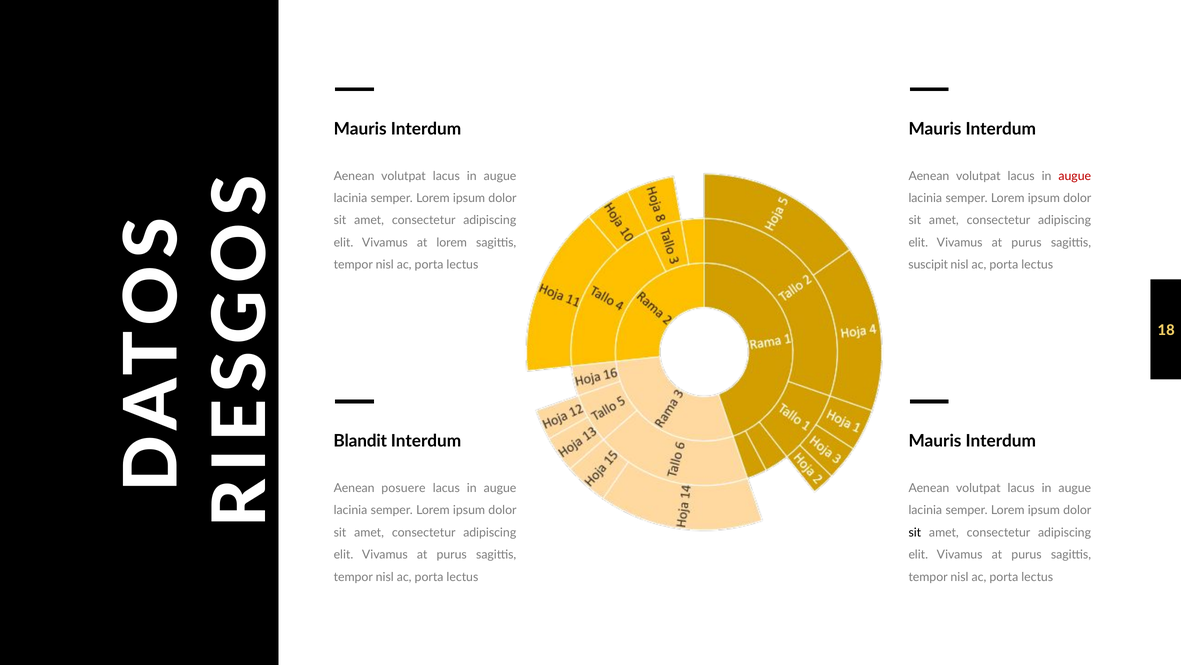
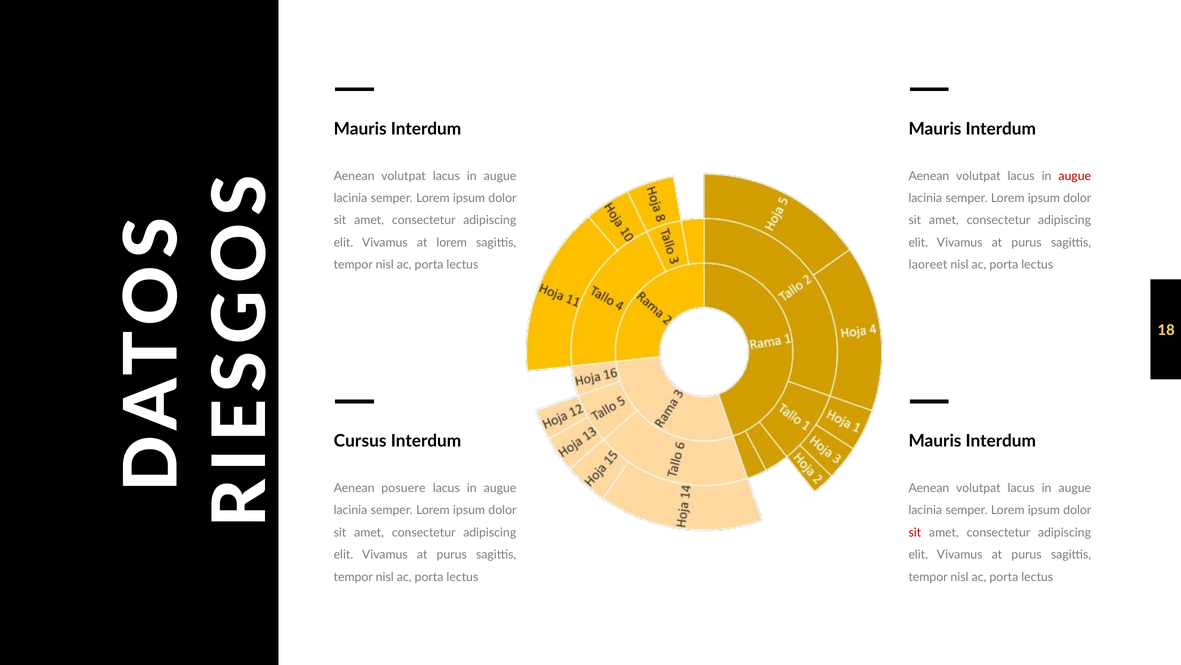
suscipit: suscipit -> laoreet
Blandit: Blandit -> Cursus
sit at (915, 532) colour: black -> red
